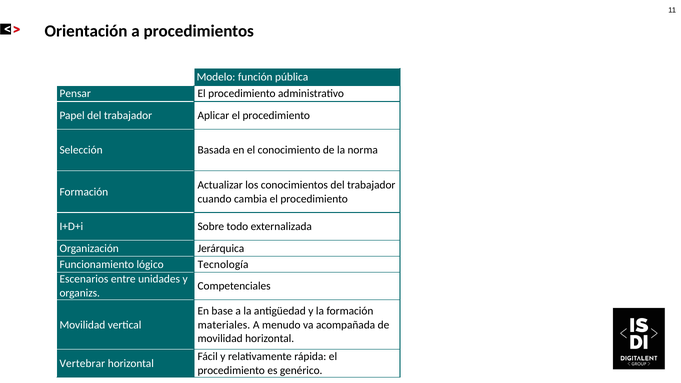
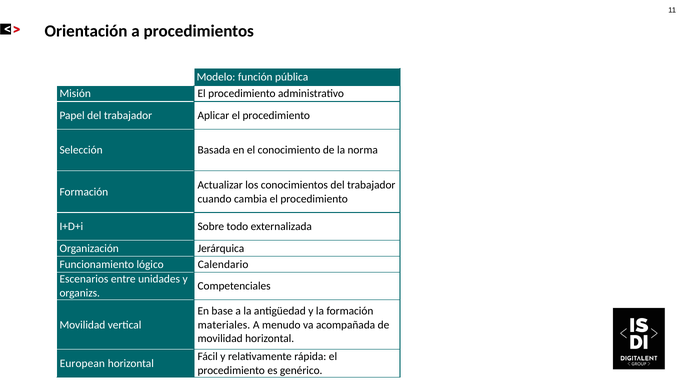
Pensar: Pensar -> Misión
Tecnología: Tecnología -> Calendario
Vertebrar: Vertebrar -> European
